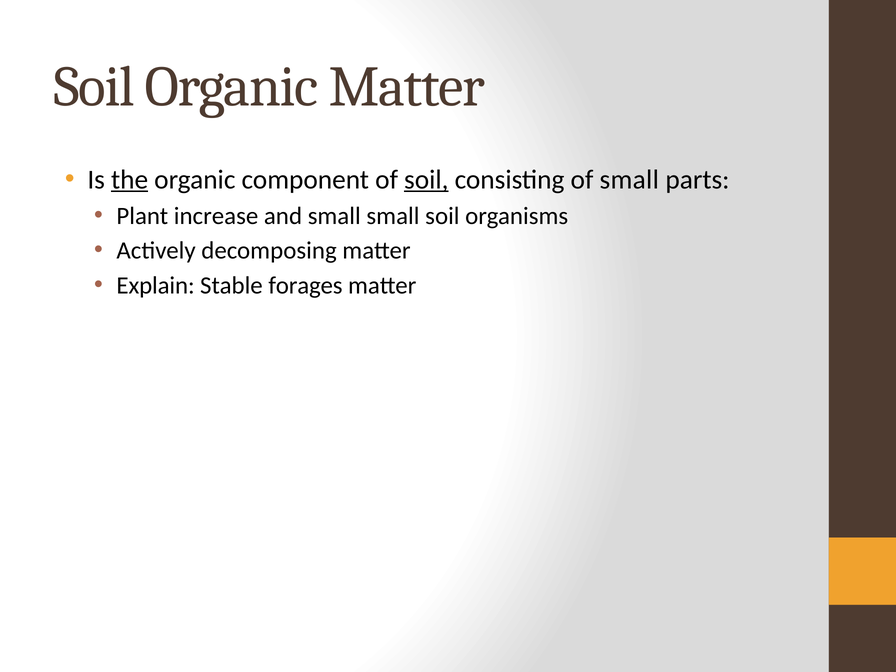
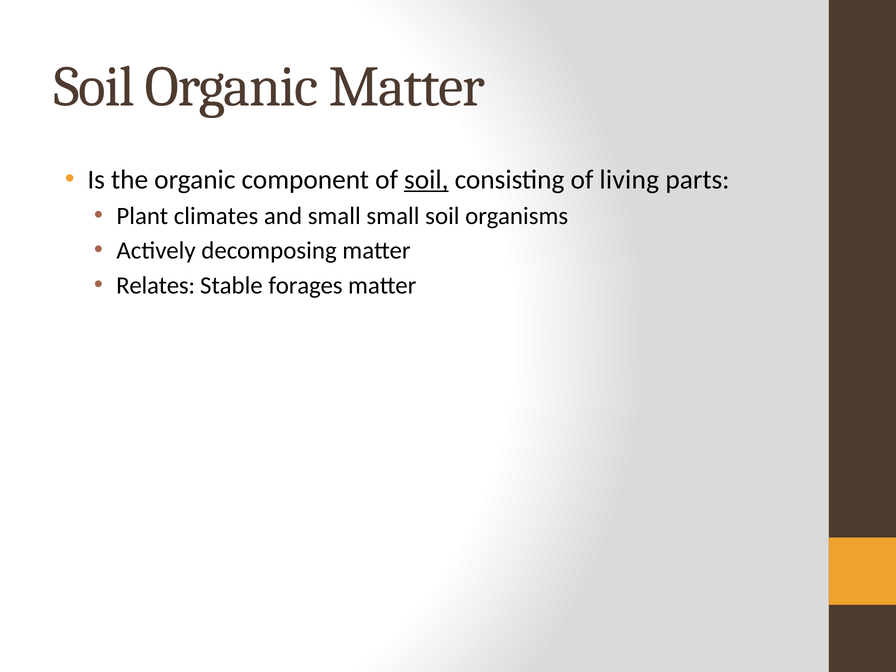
the underline: present -> none
of small: small -> living
increase: increase -> climates
Explain: Explain -> Relates
